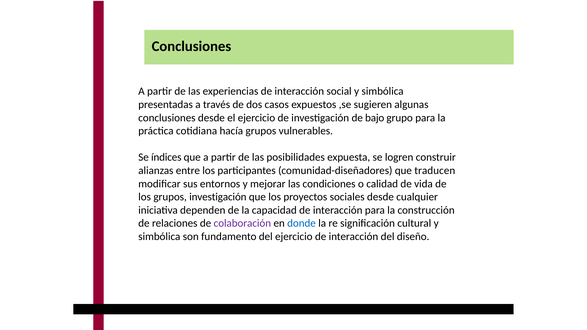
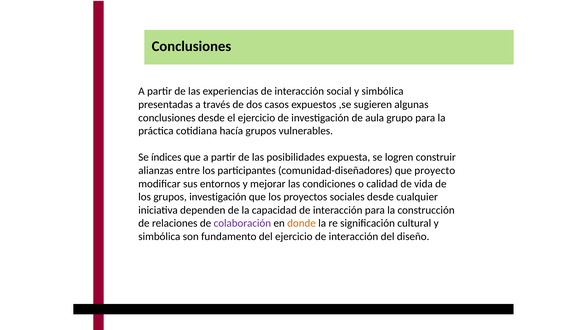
bajo: bajo -> aula
traducen: traducen -> proyecto
donde colour: blue -> orange
